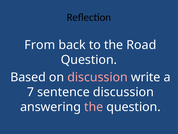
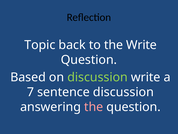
From: From -> Topic
the Road: Road -> Write
discussion at (98, 77) colour: pink -> light green
